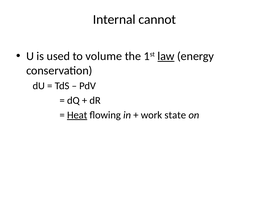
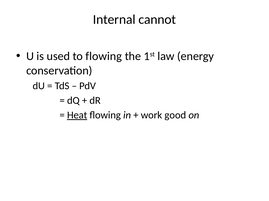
to volume: volume -> flowing
law underline: present -> none
state: state -> good
